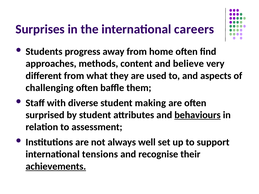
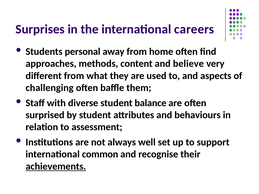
progress: progress -> personal
making: making -> balance
behaviours underline: present -> none
tensions: tensions -> common
